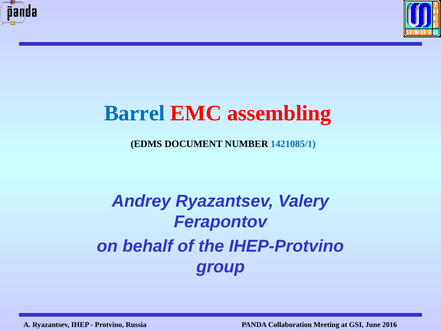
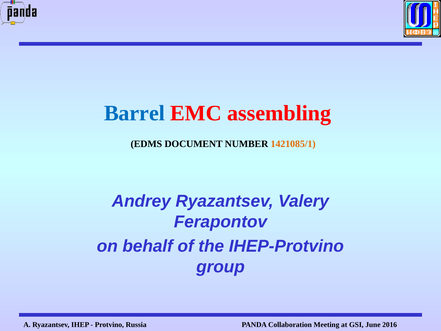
1421085/1 colour: blue -> orange
